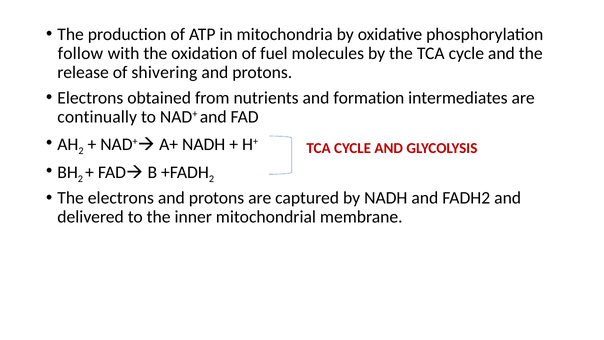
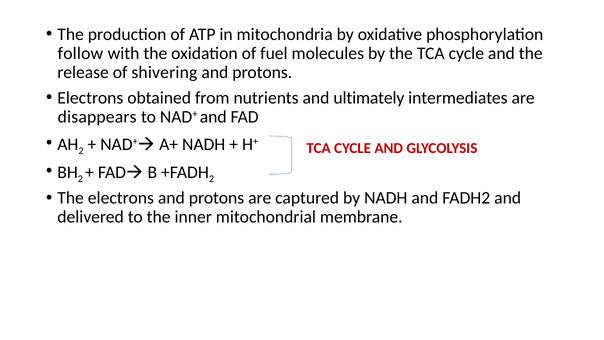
formation: formation -> ultimately
continually: continually -> disappears
